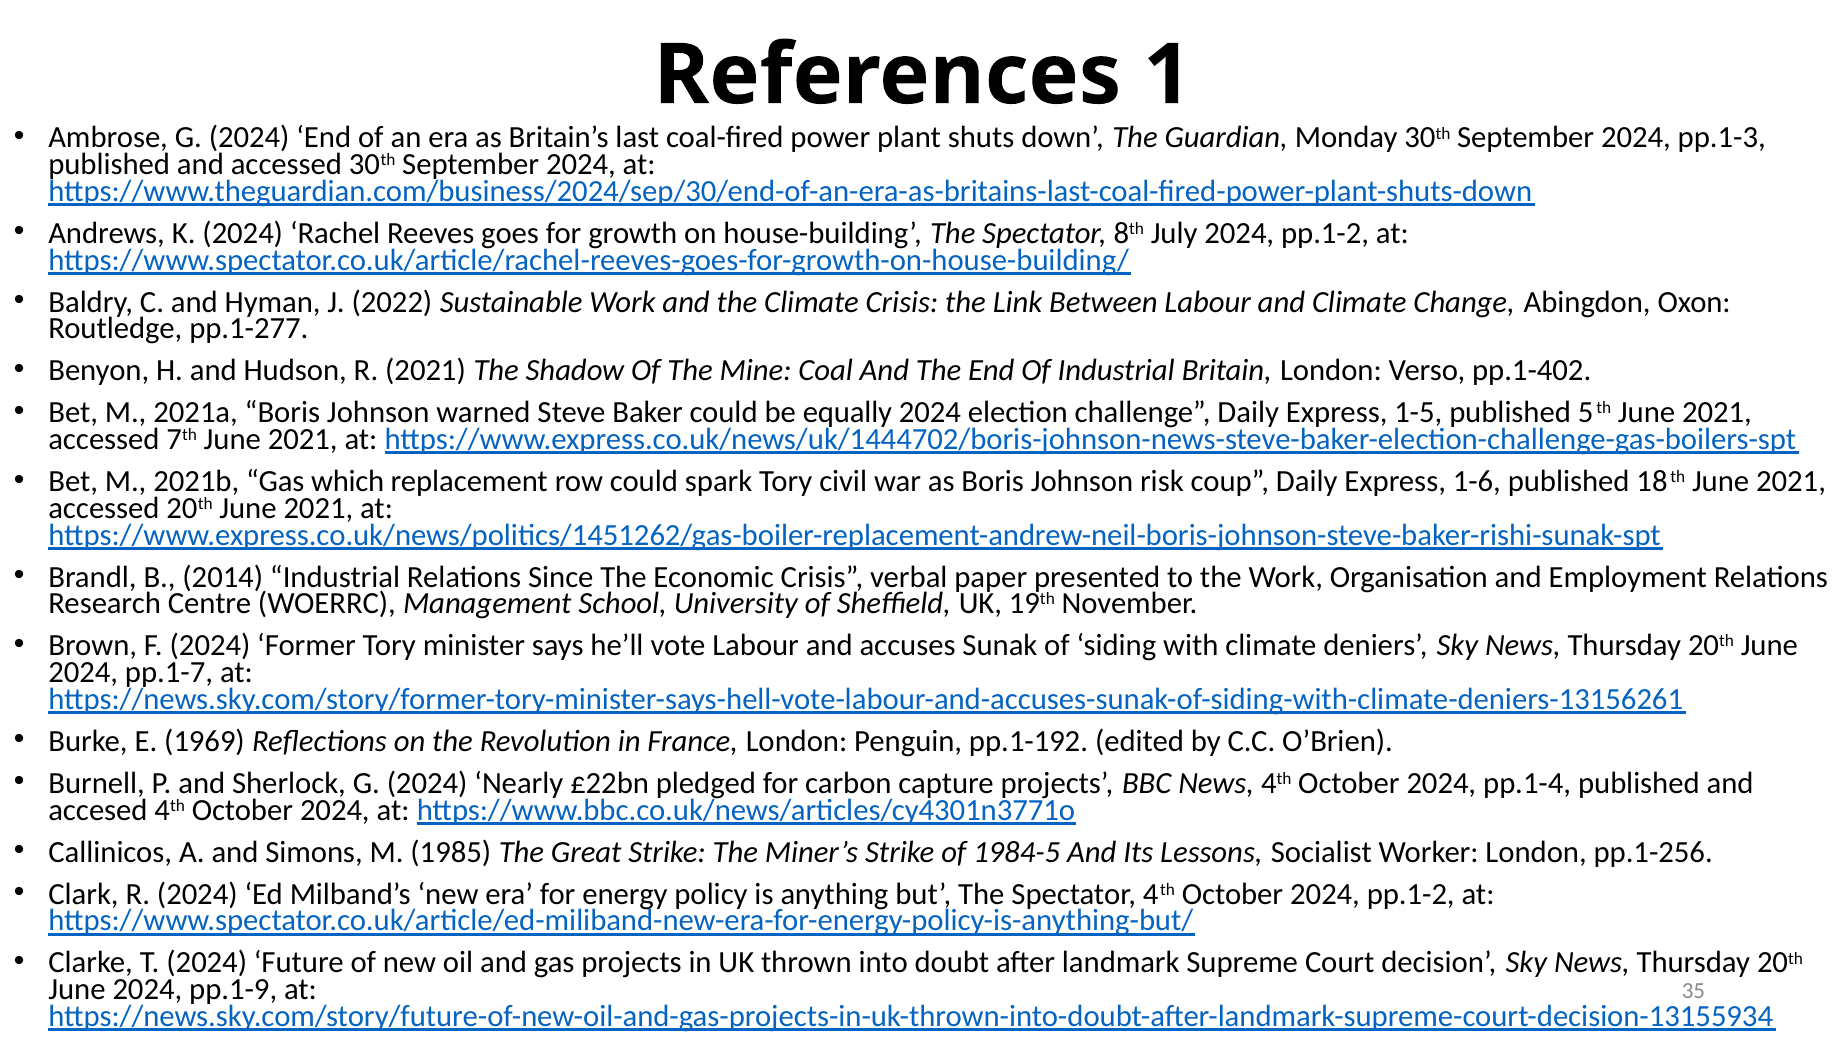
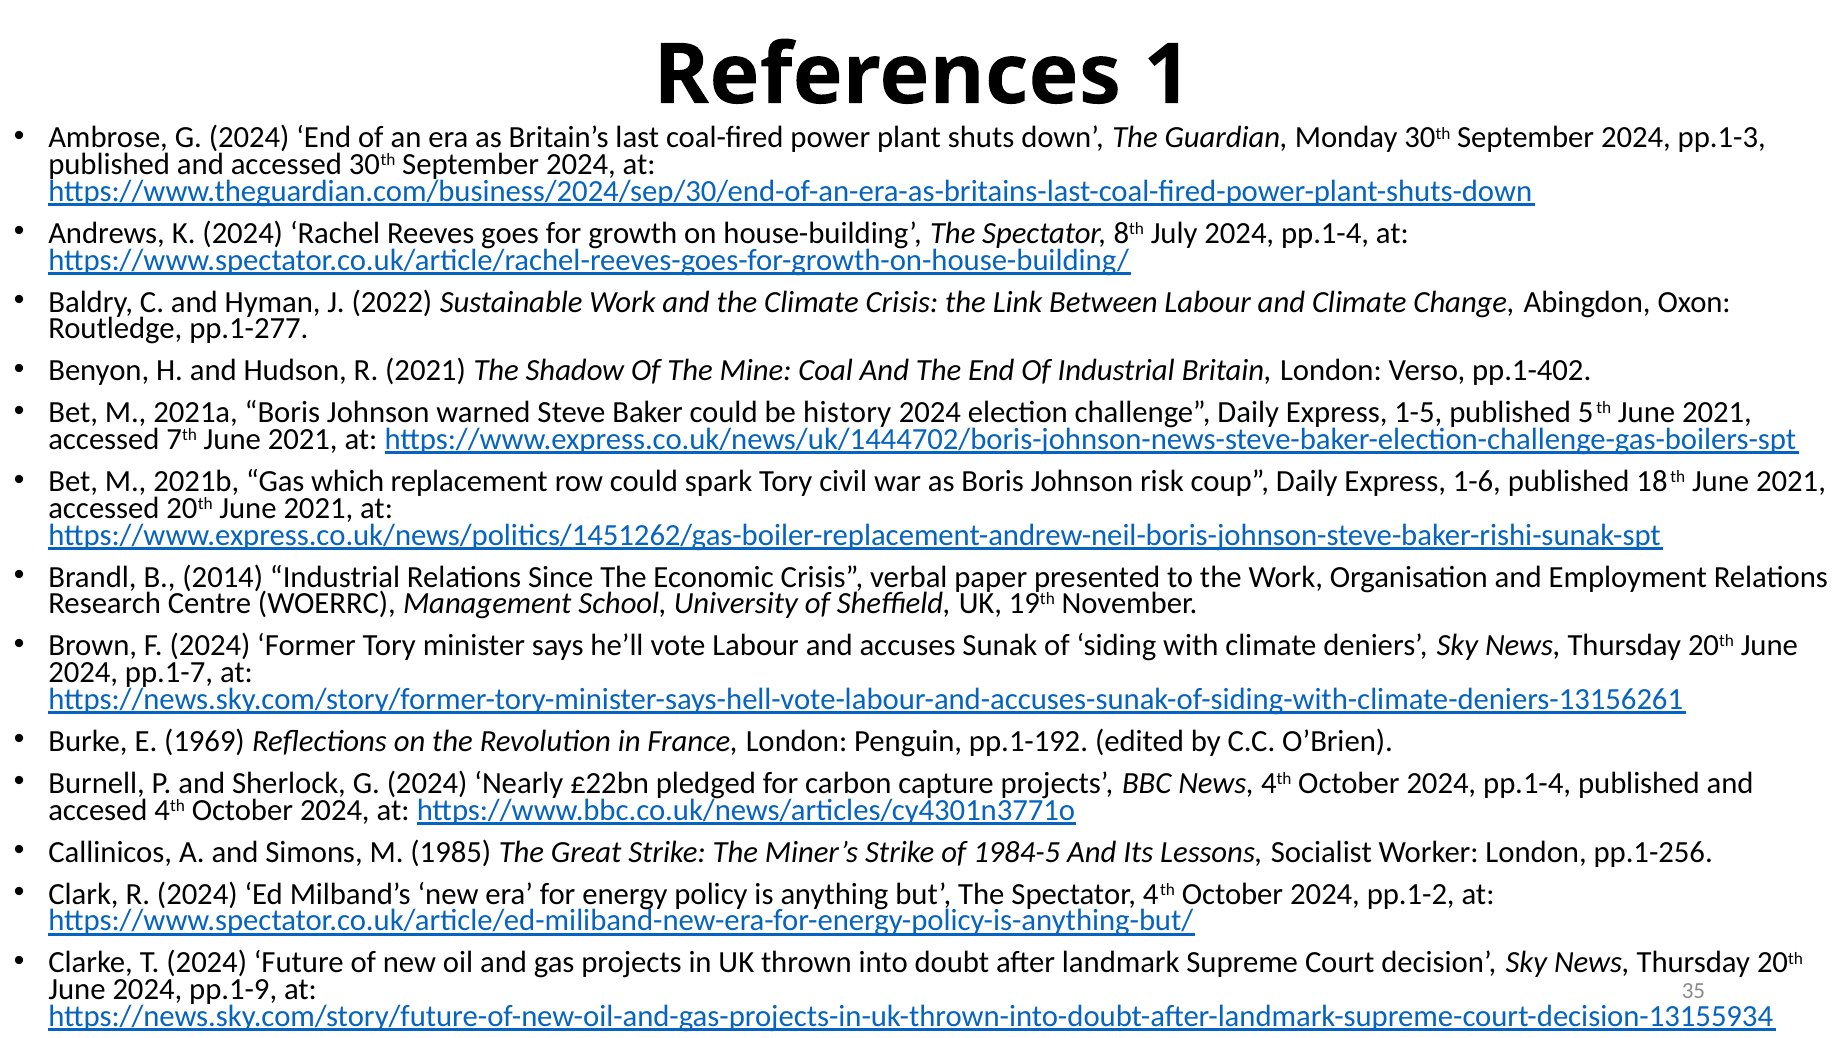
July 2024 pp.1-2: pp.1-2 -> pp.1-4
equally: equally -> history
